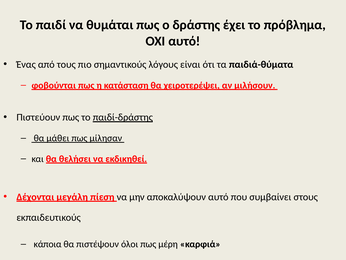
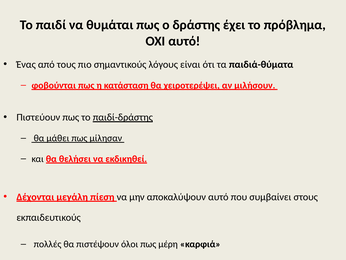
κάποια: κάποια -> πολλές
